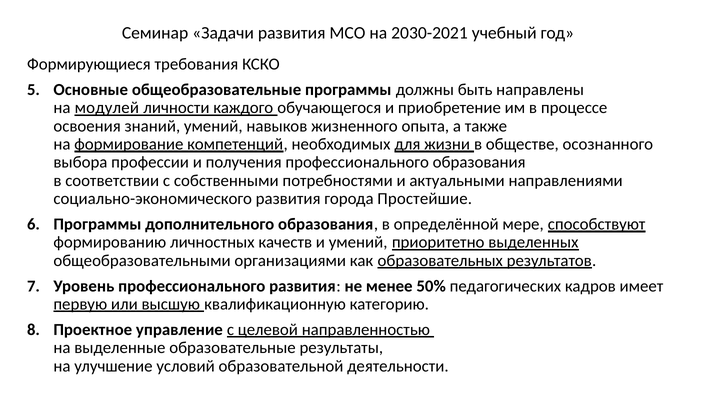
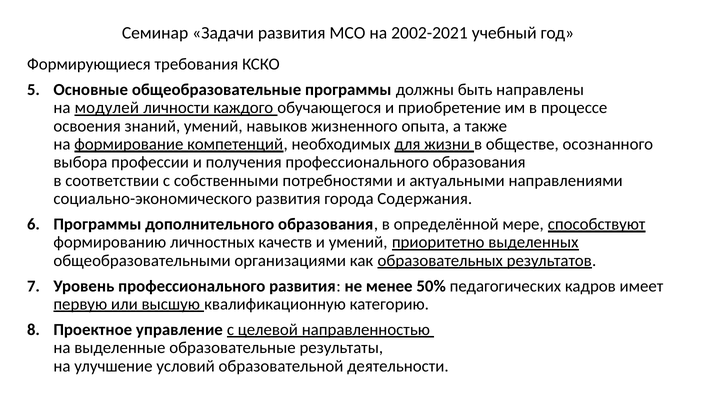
2030-2021: 2030-2021 -> 2002-2021
Простейшие: Простейшие -> Содержания
